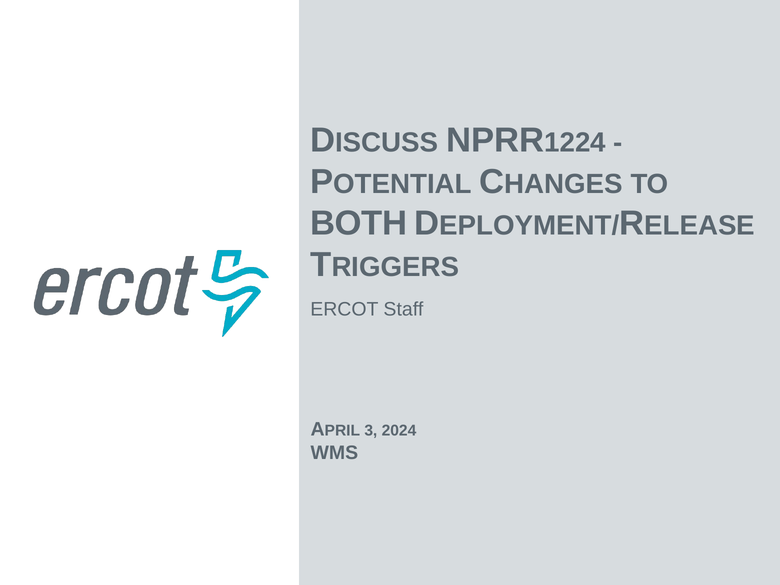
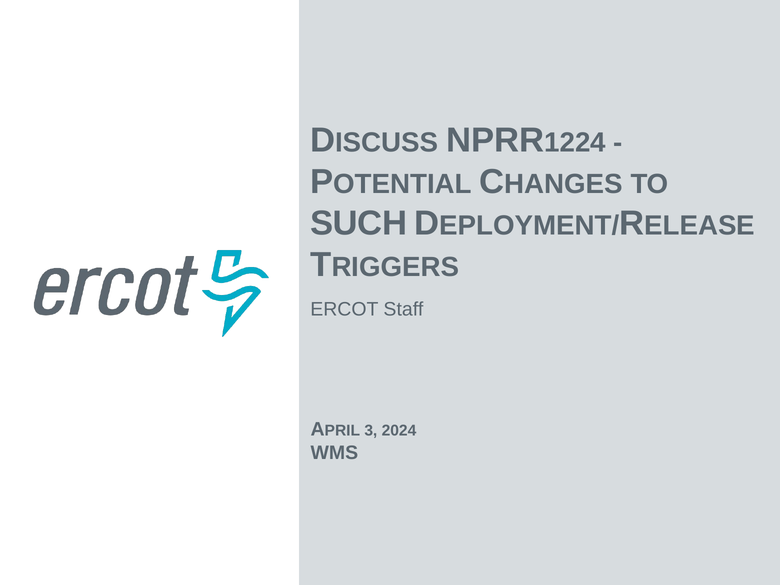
BOTH: BOTH -> SUCH
